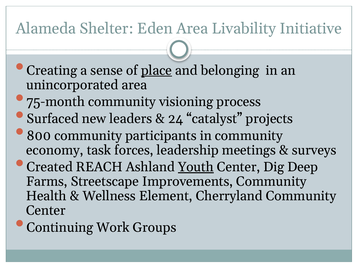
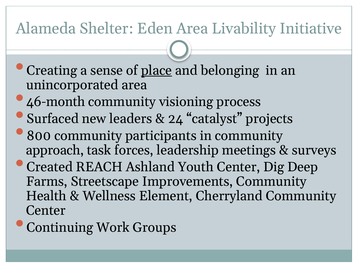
75-month: 75-month -> 46-month
economy: economy -> approach
Youth underline: present -> none
